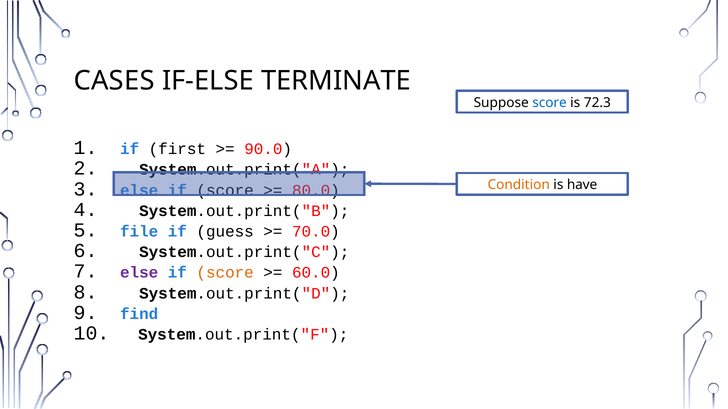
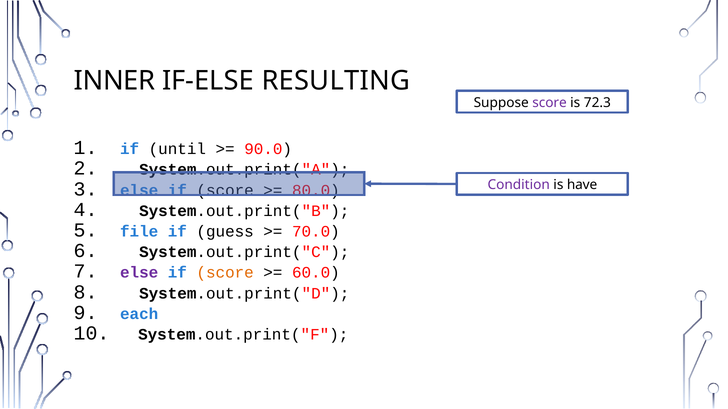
CASES: CASES -> INNER
TERMINATE: TERMINATE -> RESULTING
score at (550, 103) colour: blue -> purple
first: first -> until
Condition colour: orange -> purple
find: find -> each
